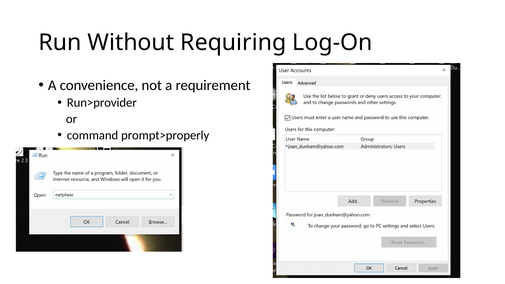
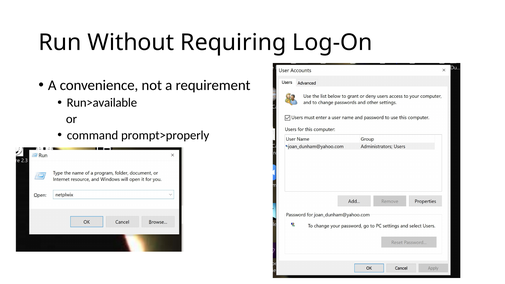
Run>provider: Run>provider -> Run>available
